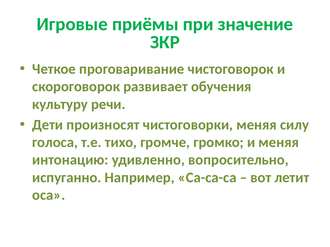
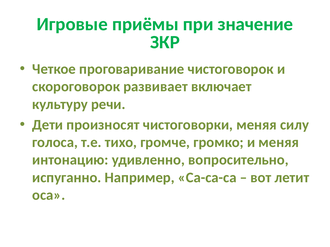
обучения: обучения -> включает
